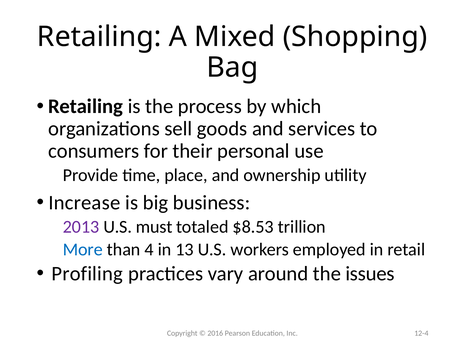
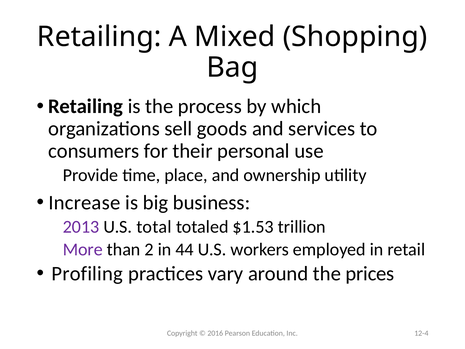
must: must -> total
$8.53: $8.53 -> $1.53
More colour: blue -> purple
4: 4 -> 2
13: 13 -> 44
issues: issues -> prices
